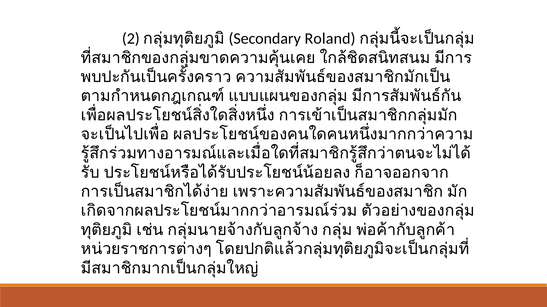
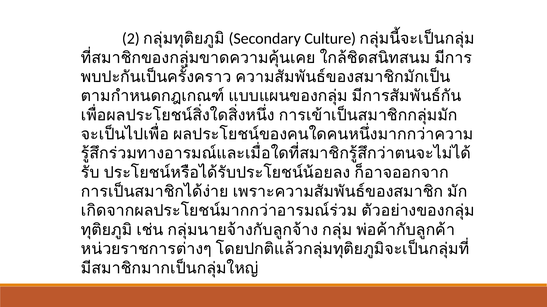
Roland: Roland -> Culture
